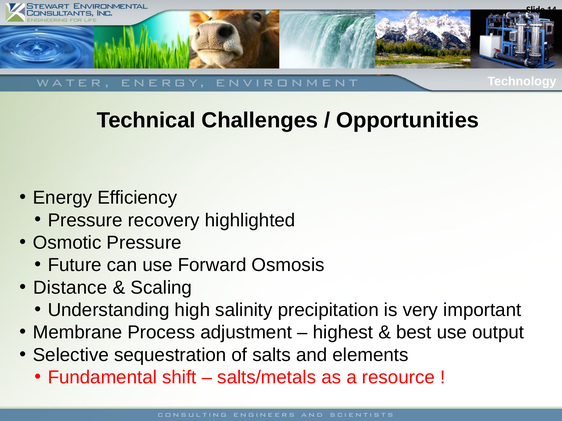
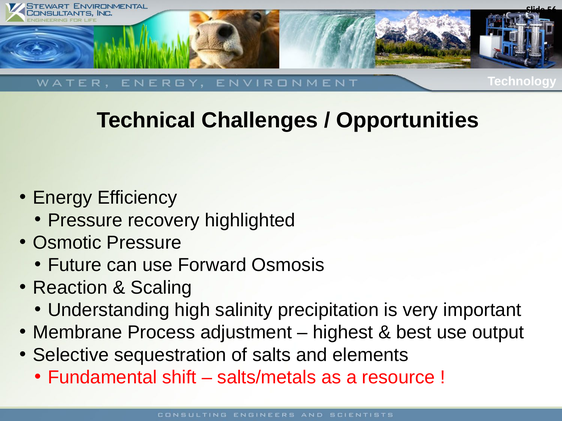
14: 14 -> 56
Distance: Distance -> Reaction
